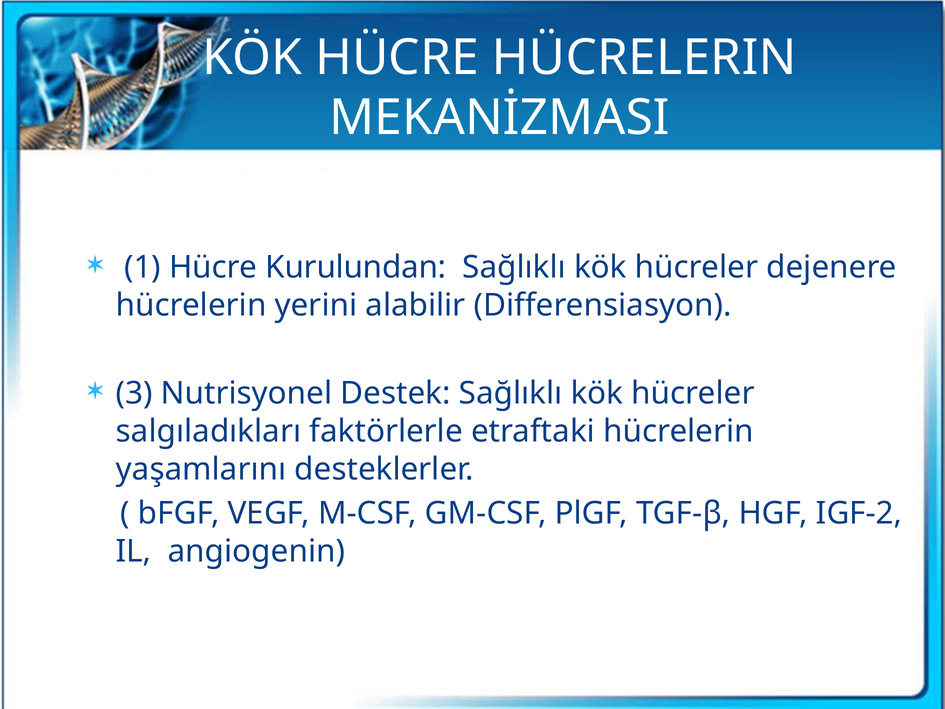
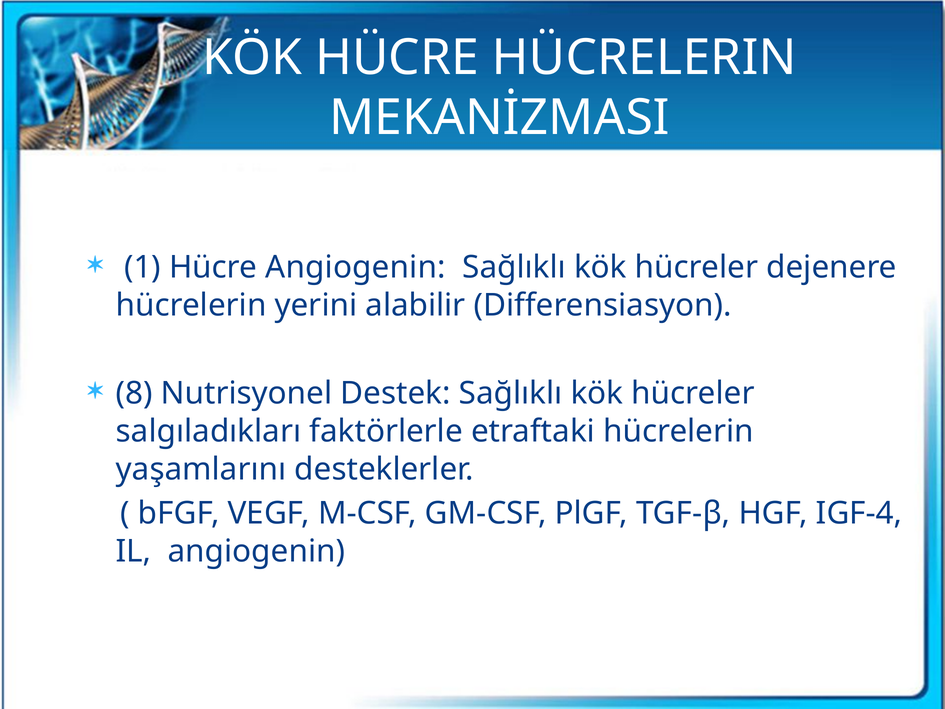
Hücre Kurulundan: Kurulundan -> Angiogenin
3: 3 -> 8
IGF-2: IGF-2 -> IGF-4
